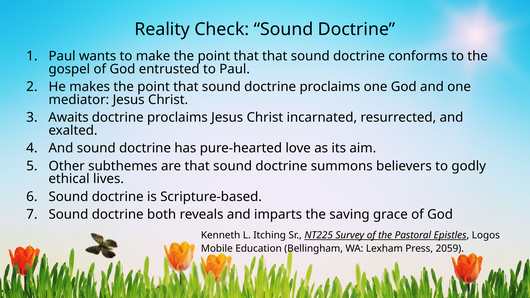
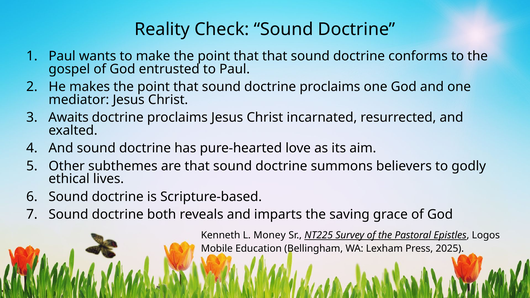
Itching: Itching -> Money
2059: 2059 -> 2025
